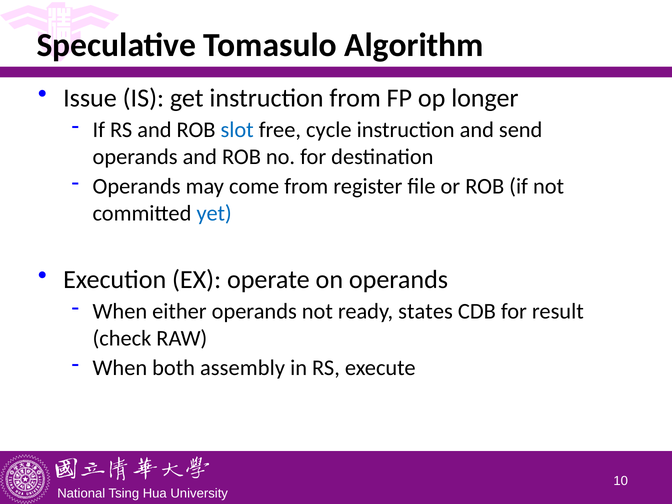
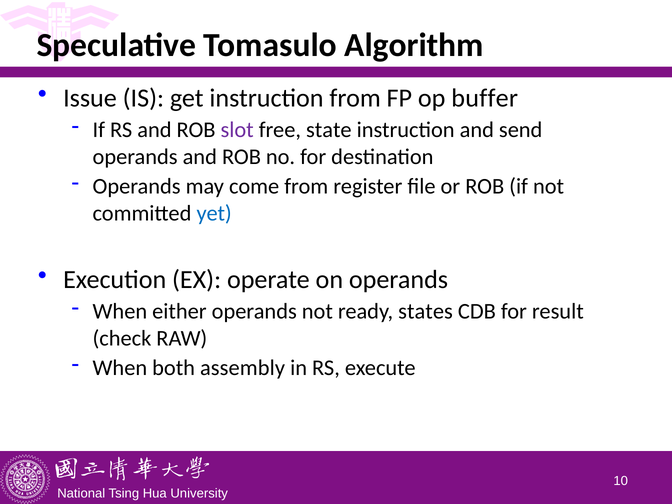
longer: longer -> buffer
slot colour: blue -> purple
cycle: cycle -> state
